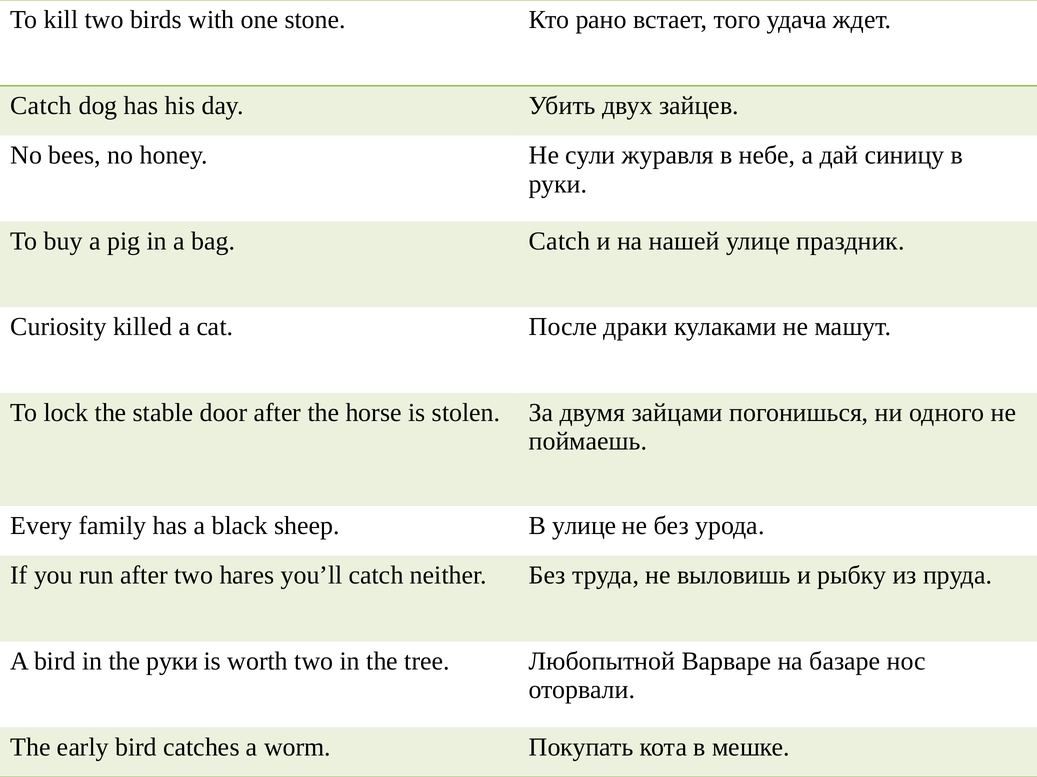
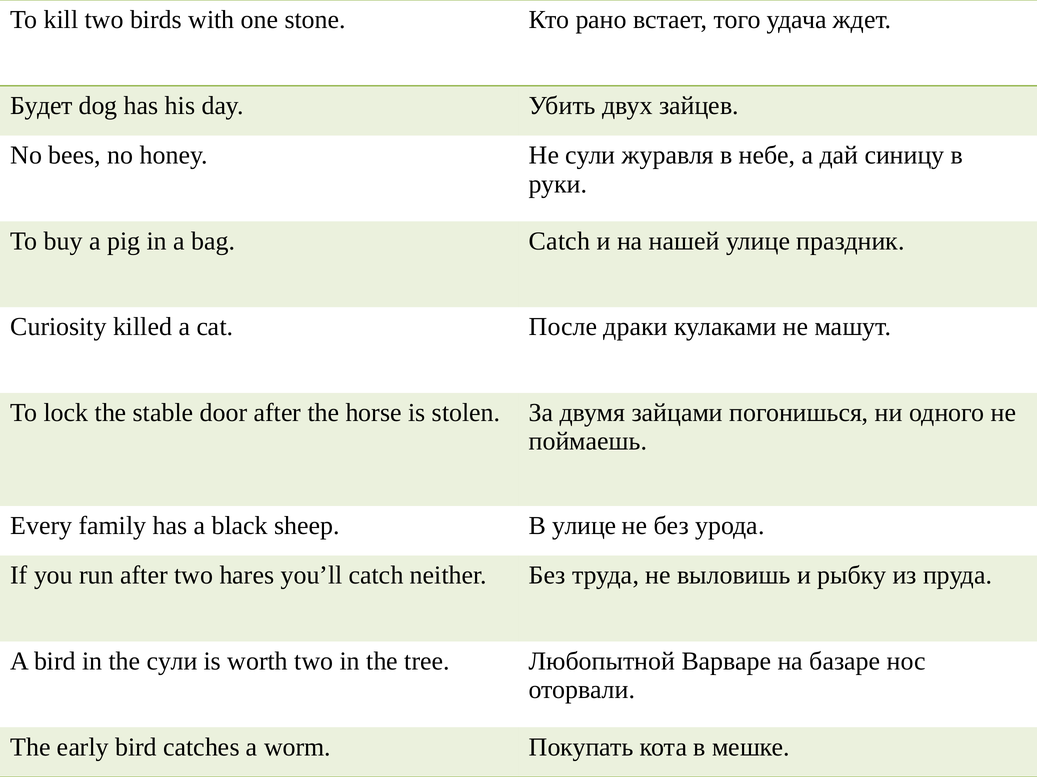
Catch at (41, 106): Catch -> Будет
the руки: руки -> сули
